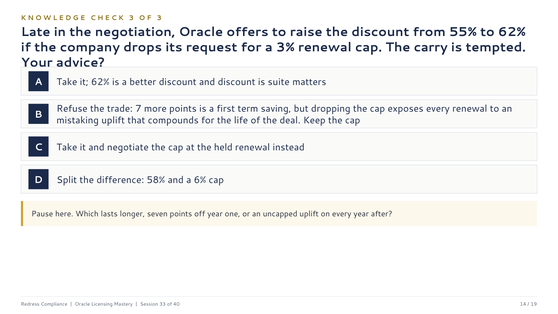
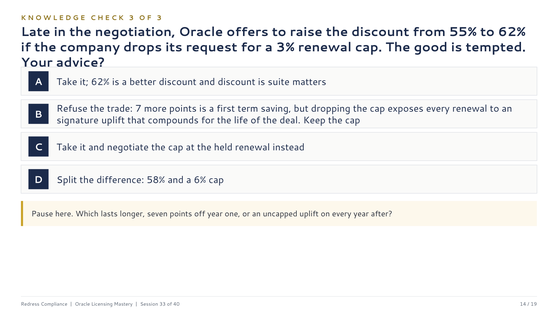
carry: carry -> good
mistaking: mistaking -> signature
